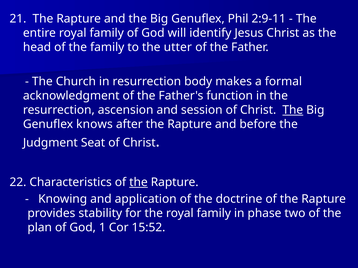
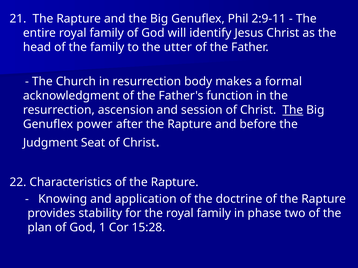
knows: knows -> power
the at (138, 183) underline: present -> none
15:52: 15:52 -> 15:28
